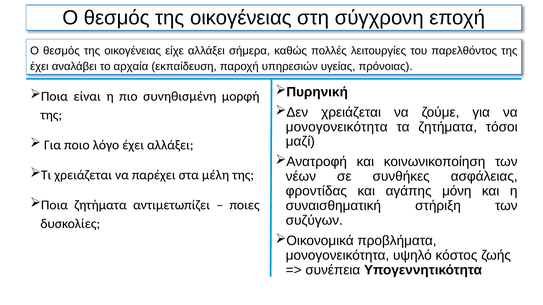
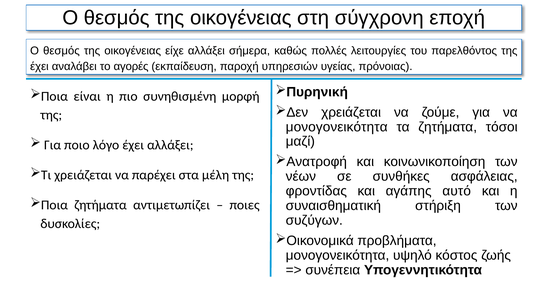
αρχαία: αρχαία -> αγορές
μόνη: μόνη -> αυτό
